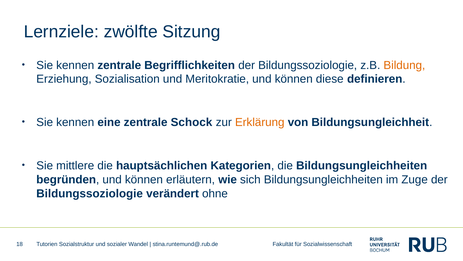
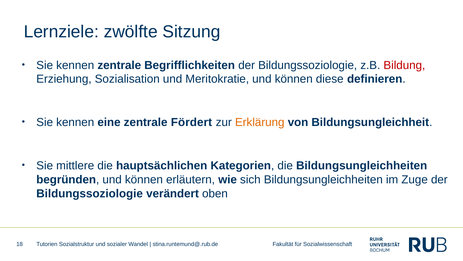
Bildung colour: orange -> red
Schock: Schock -> Fördert
ohne: ohne -> oben
